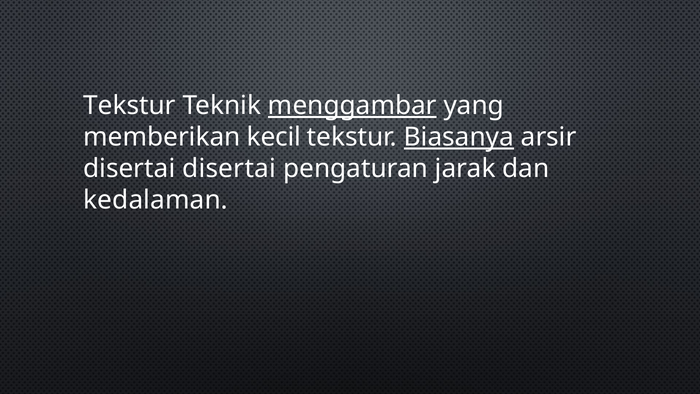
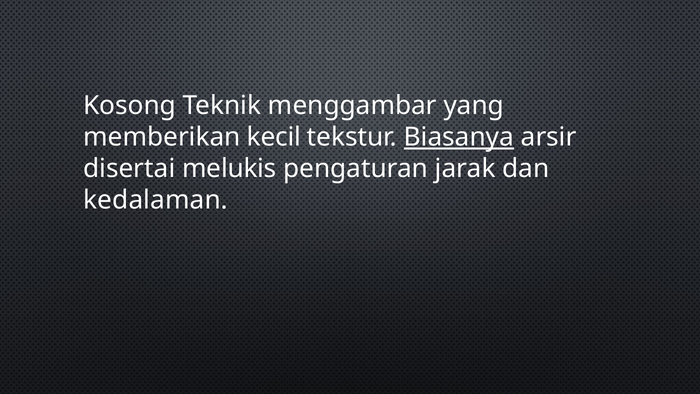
Tekstur at (130, 106): Tekstur -> Kosong
menggambar underline: present -> none
disertai disertai: disertai -> melukis
